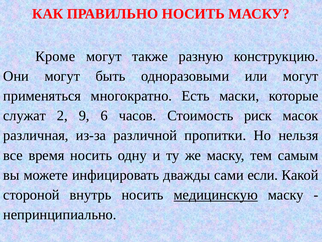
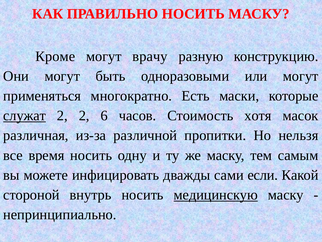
также: также -> врачу
служат underline: none -> present
2 9: 9 -> 2
риск: риск -> хотя
